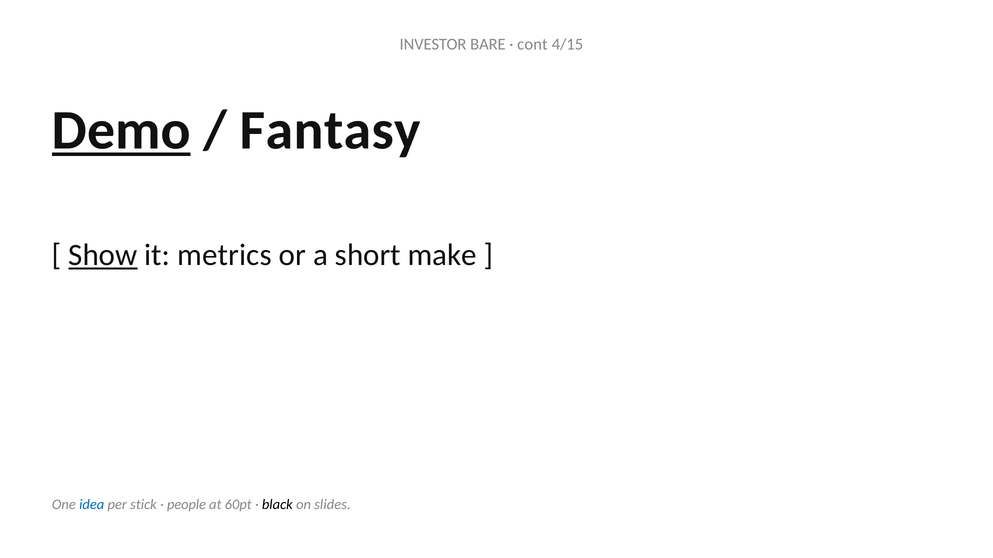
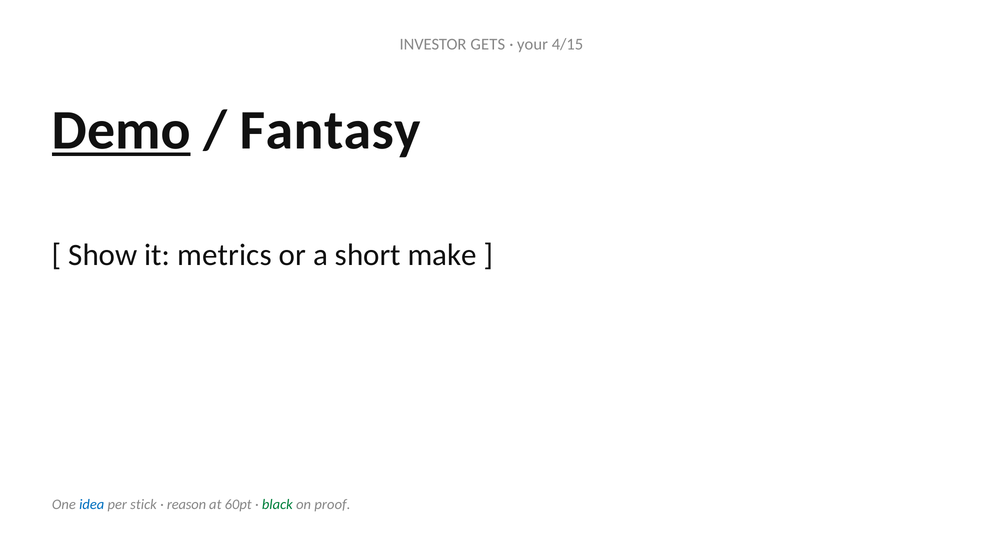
BARE: BARE -> GETS
cont: cont -> your
Show underline: present -> none
people: people -> reason
black colour: black -> green
slides: slides -> proof
